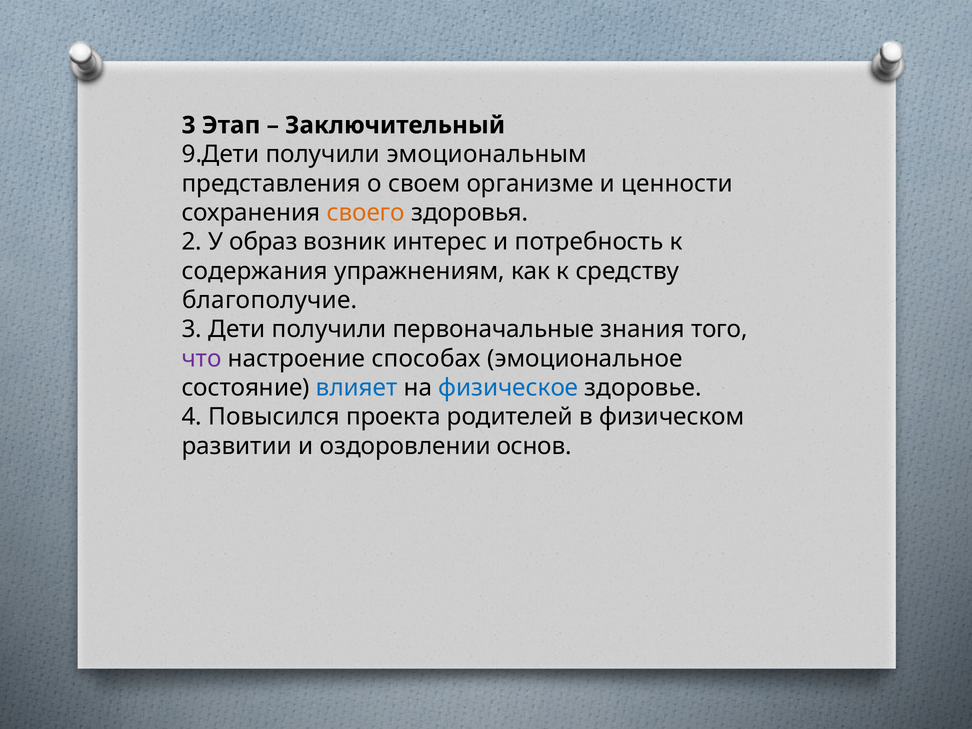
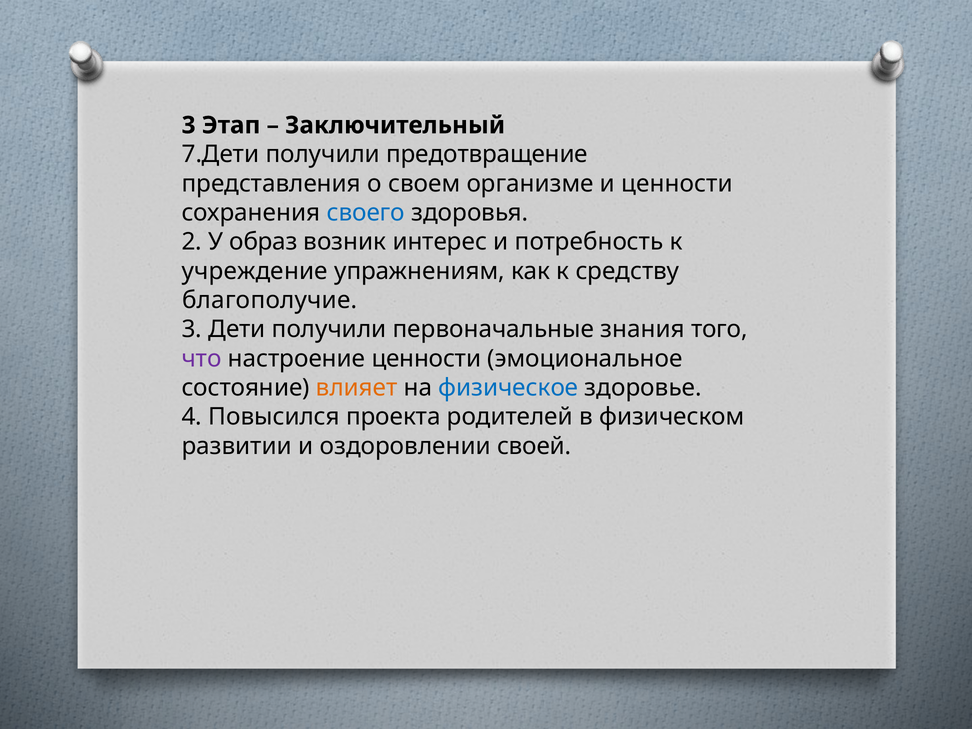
9.Дети: 9.Дети -> 7.Дети
эмоциональным: эмоциональным -> предотвращение
своего colour: orange -> blue
содержания: содержания -> учреждение
настроение способах: способах -> ценности
влияет colour: blue -> orange
основ: основ -> своей
